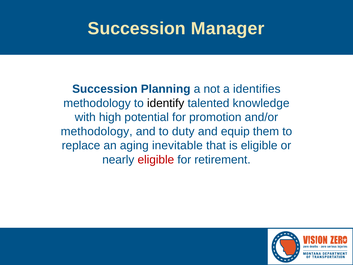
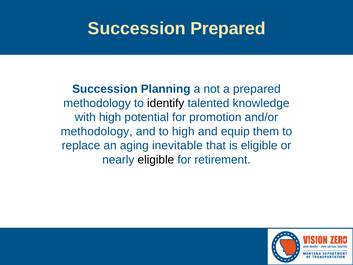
Succession Manager: Manager -> Prepared
a identifies: identifies -> prepared
to duty: duty -> high
eligible at (156, 160) colour: red -> black
